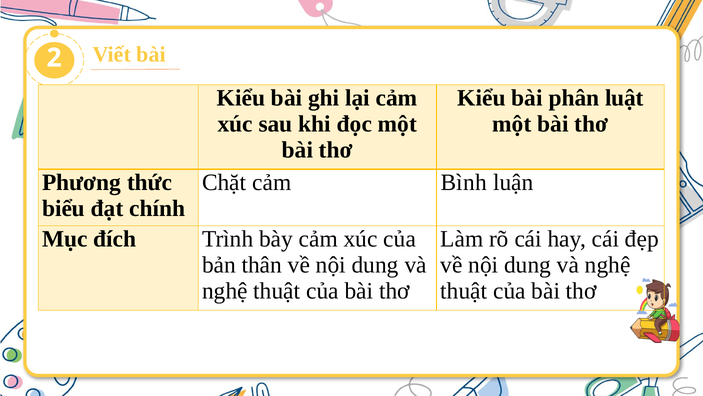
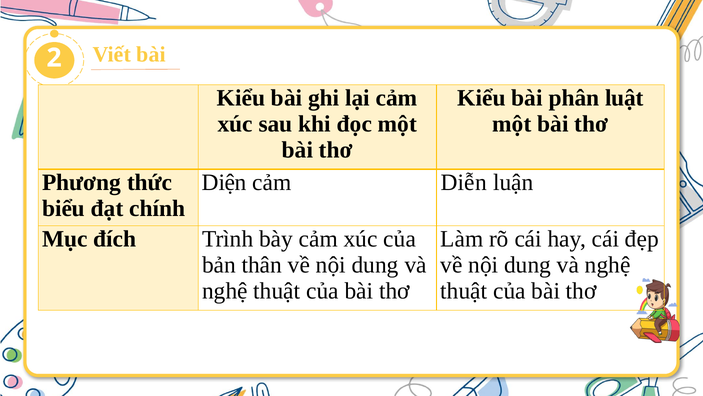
Chặt: Chặt -> Diện
Bình: Bình -> Diễn
